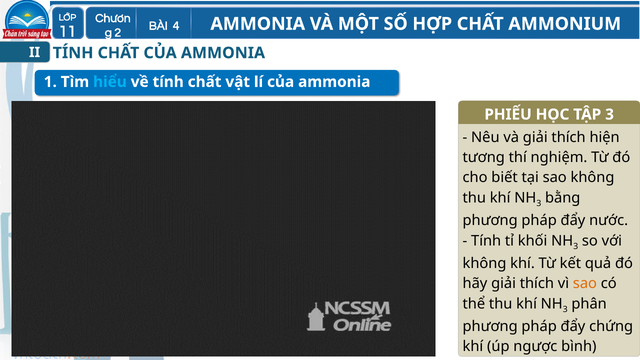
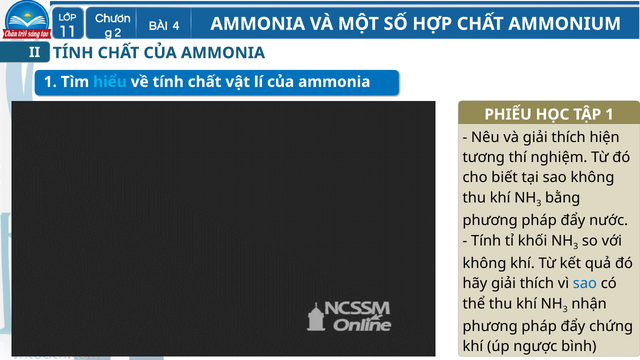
TẬP 3: 3 -> 1
sao at (585, 283) colour: orange -> blue
phân: phân -> nhận
